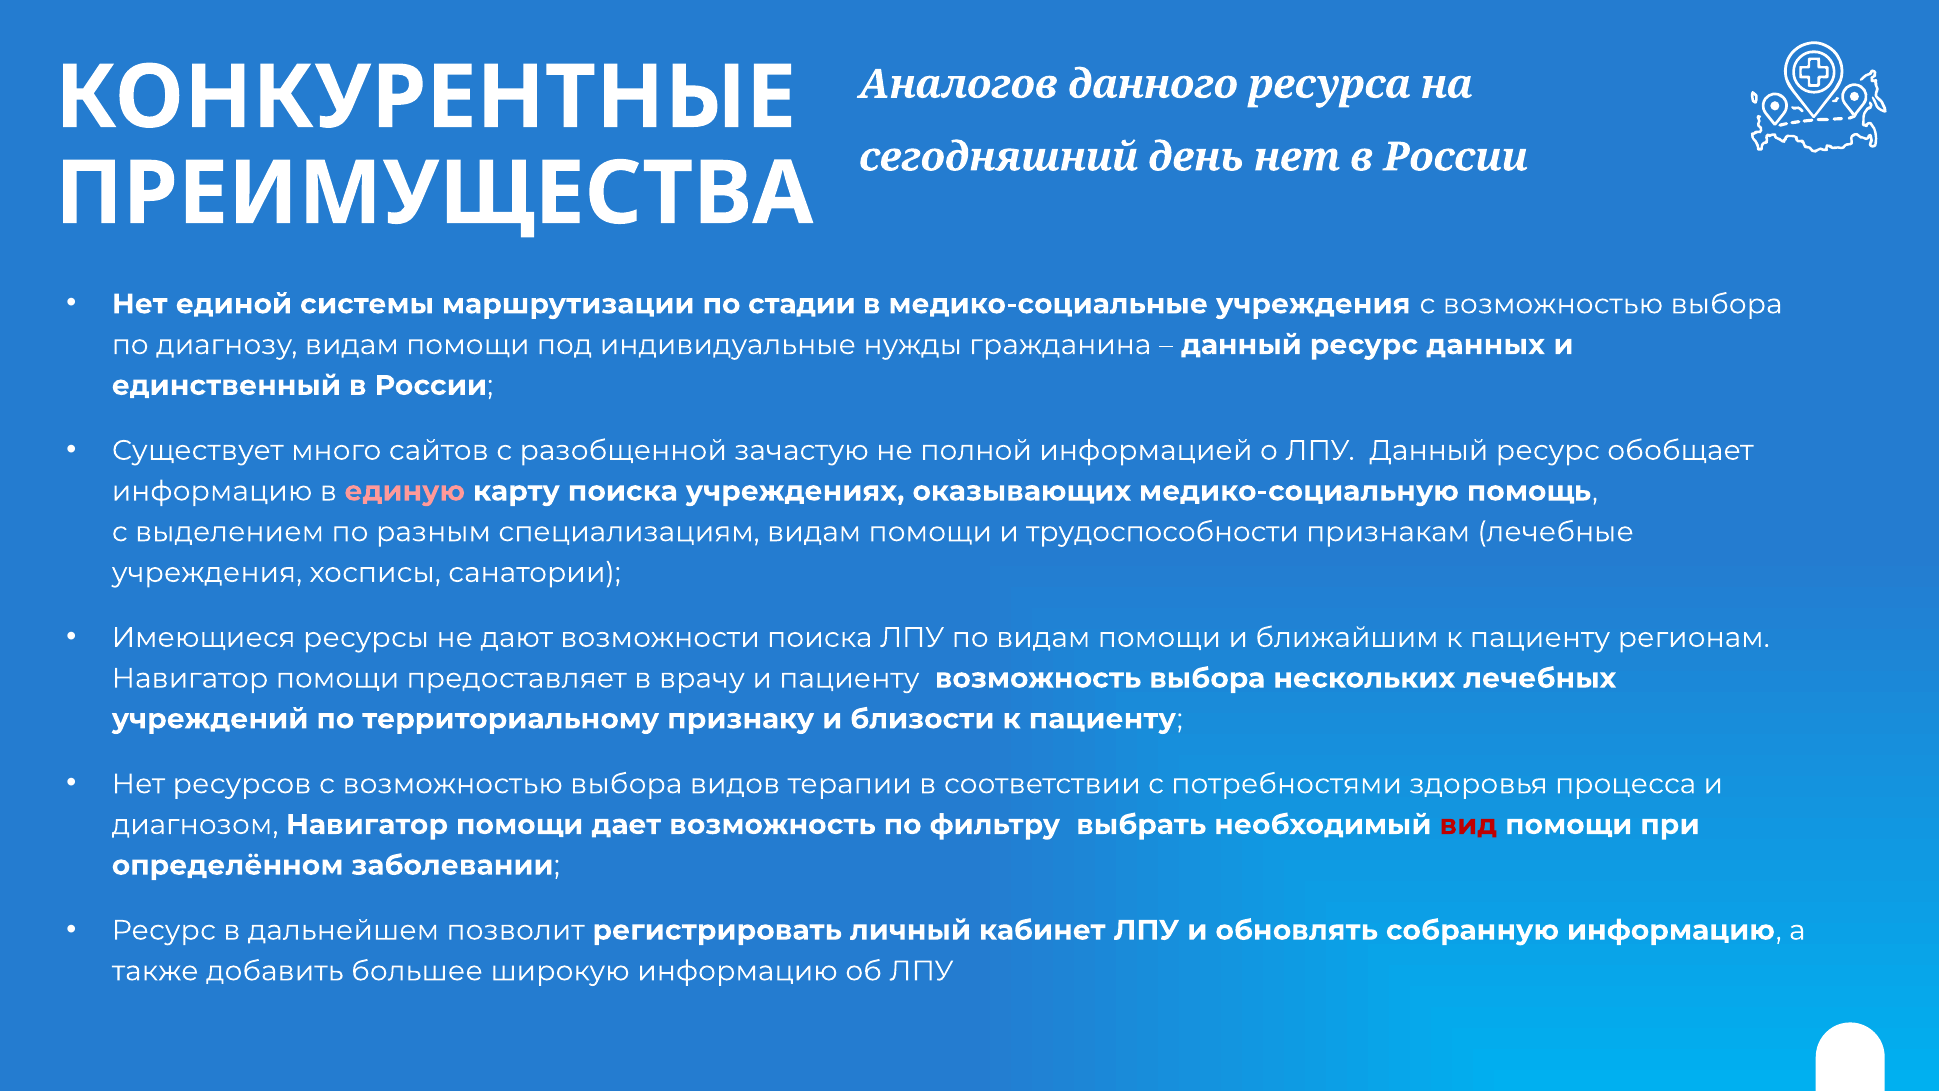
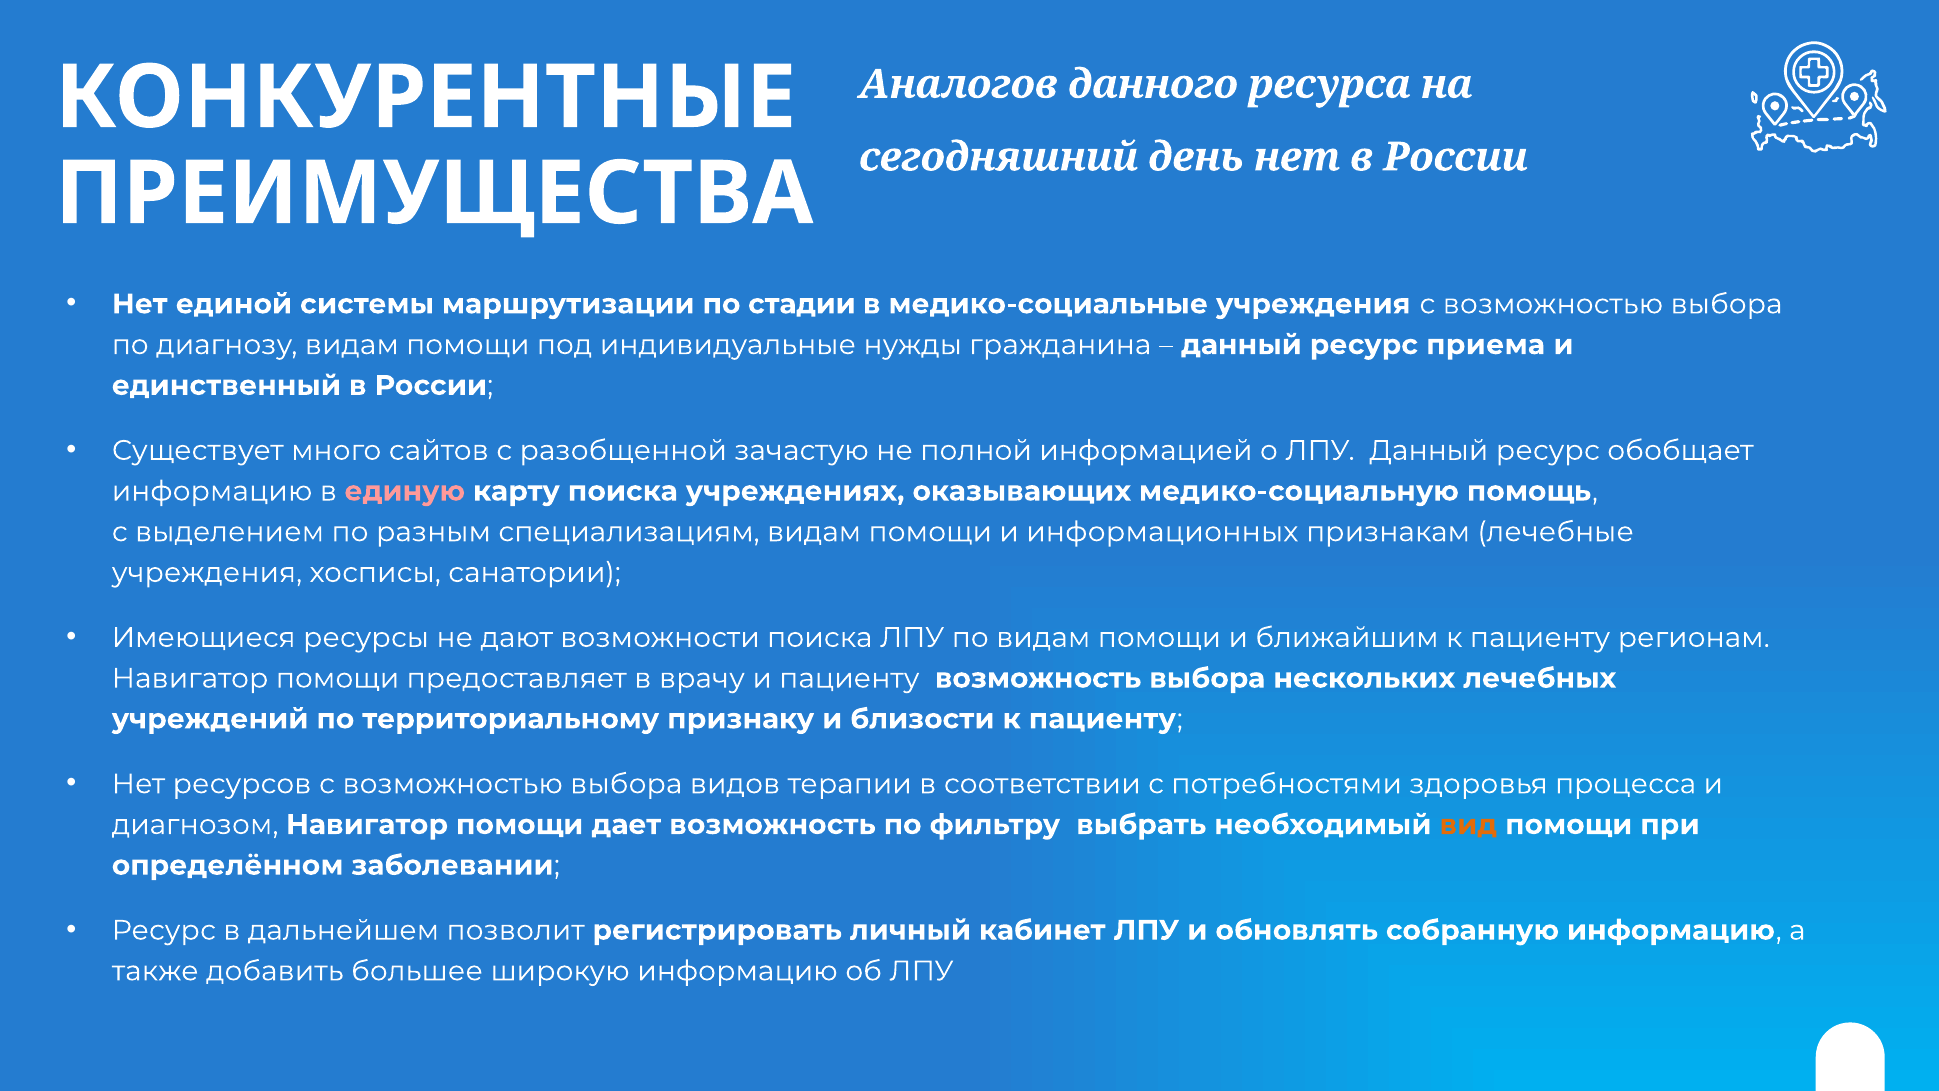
данных: данных -> приема
трудоспособности: трудоспособности -> информационных
вид colour: red -> orange
